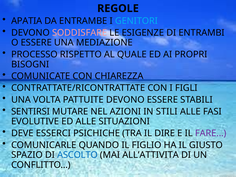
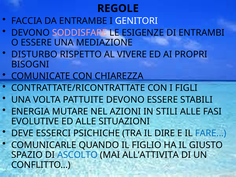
APATIA: APATIA -> FACCIA
GENITORI colour: light blue -> white
PROCESSO: PROCESSO -> DISTURBO
QUALE: QUALE -> VIVERE
SENTIRSI: SENTIRSI -> ENERGIA
FARE… colour: purple -> blue
